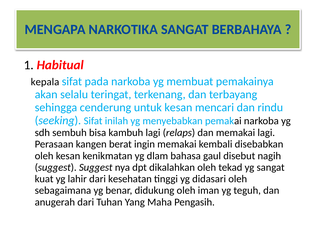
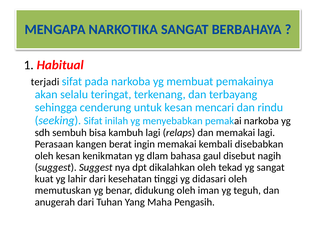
kepala: kepala -> terjadi
sebagaimana: sebagaimana -> memutuskan
